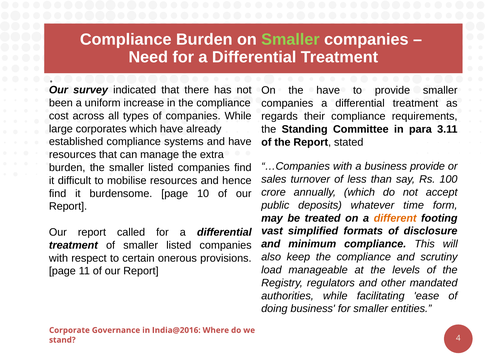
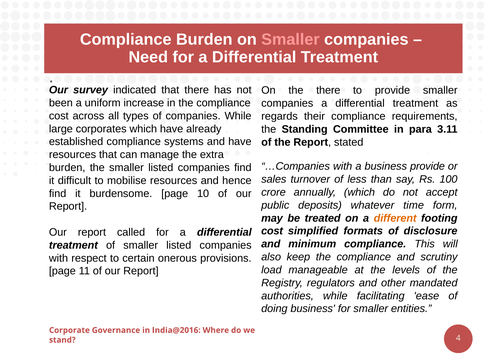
Smaller at (290, 40) colour: light green -> pink
the have: have -> there
vast at (272, 231): vast -> cost
